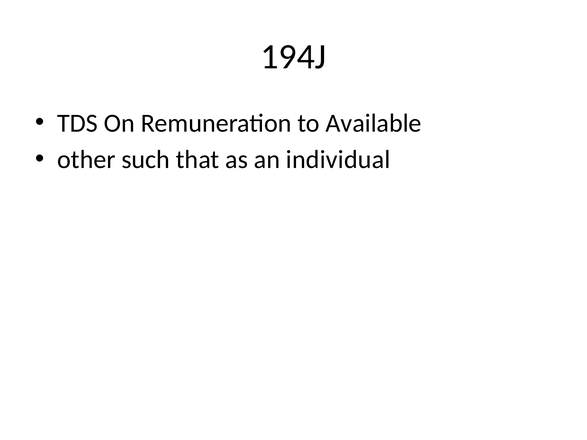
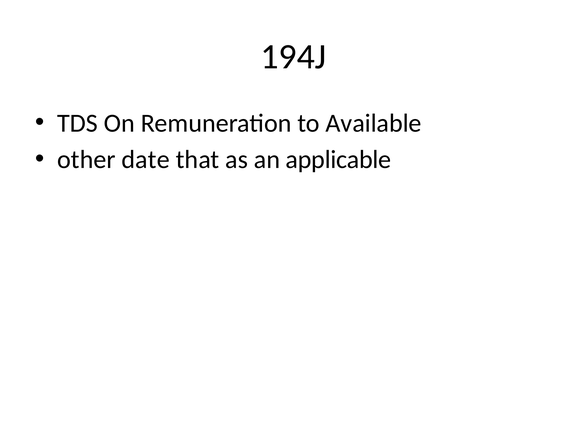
such: such -> date
individual: individual -> applicable
